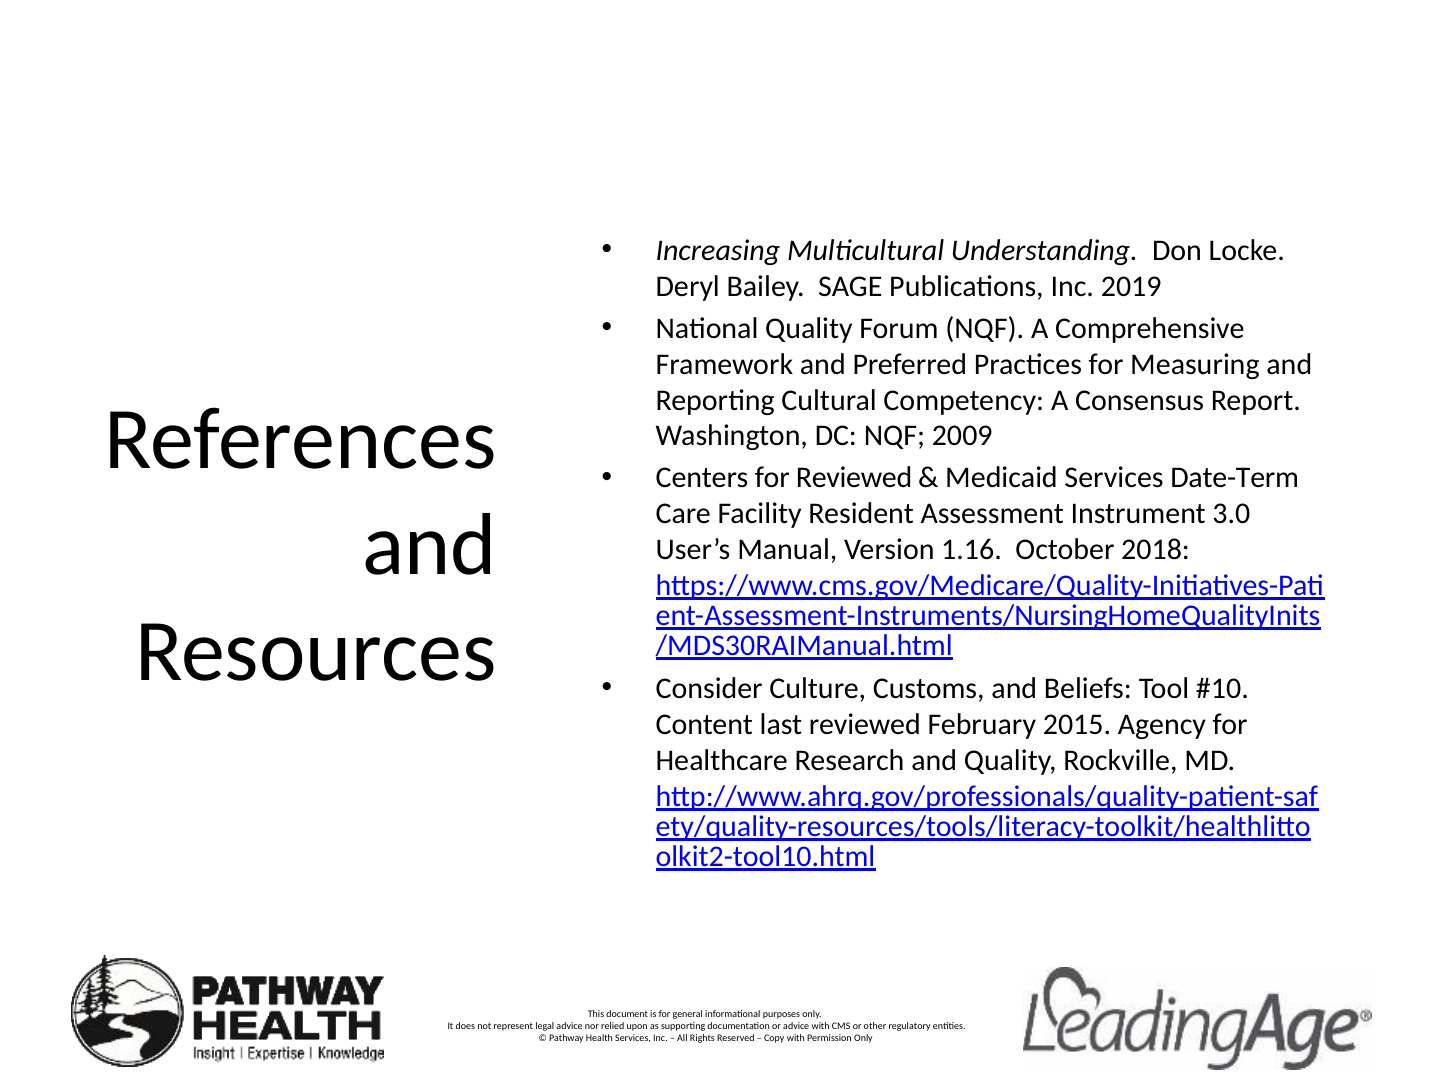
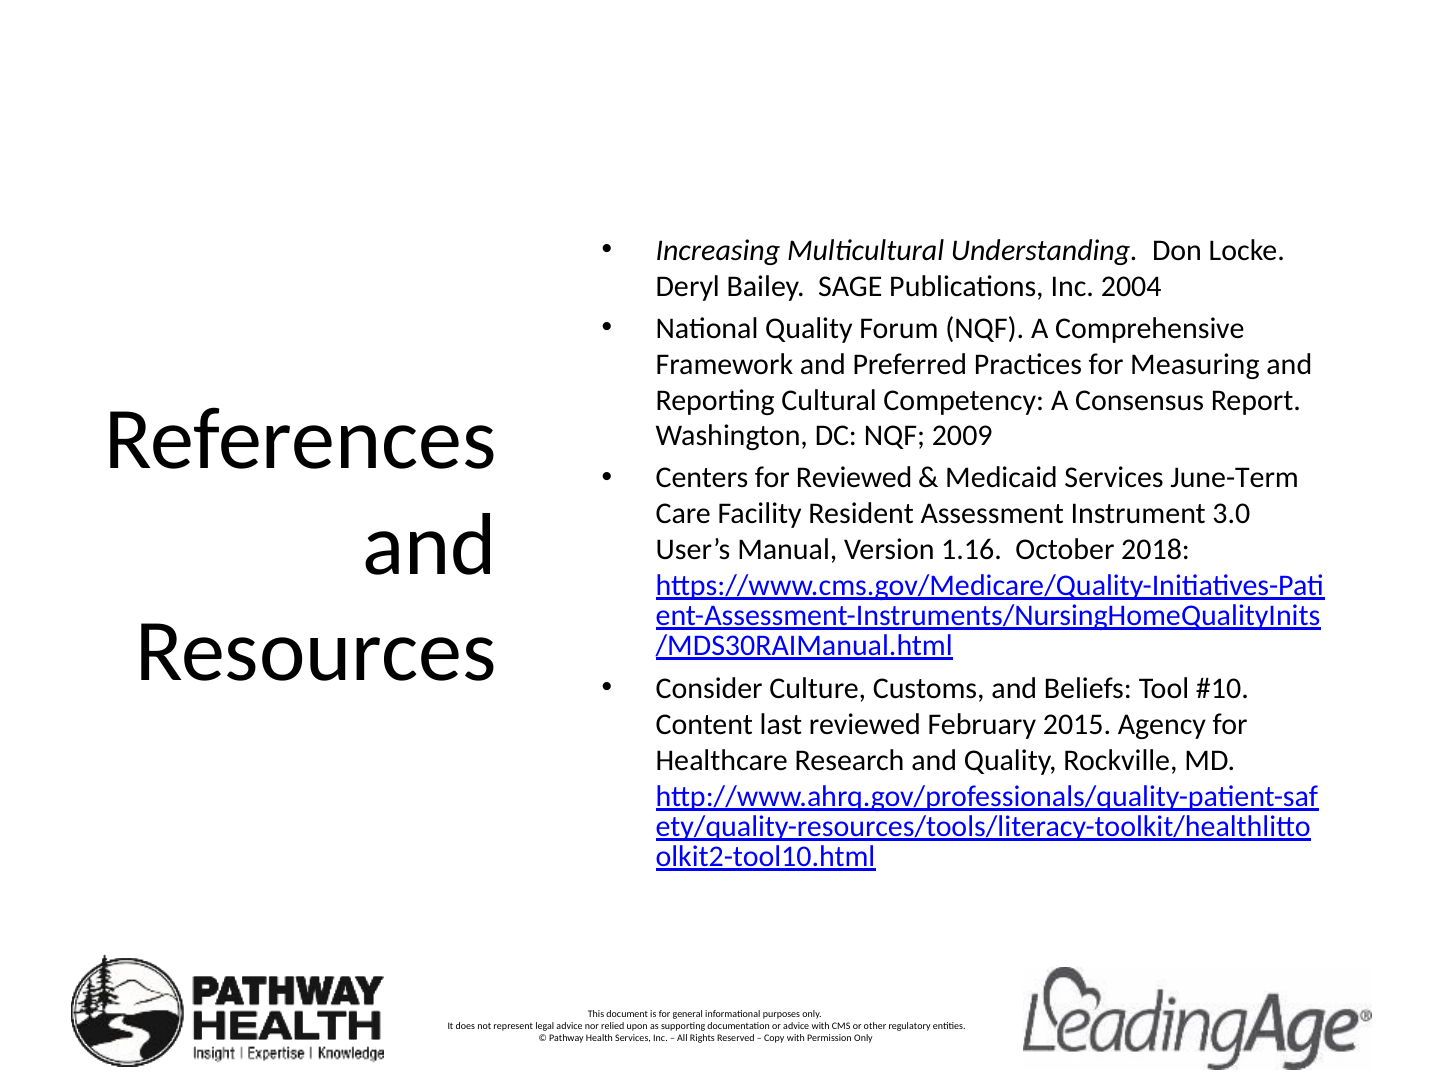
2019: 2019 -> 2004
Date-Term: Date-Term -> June-Term
